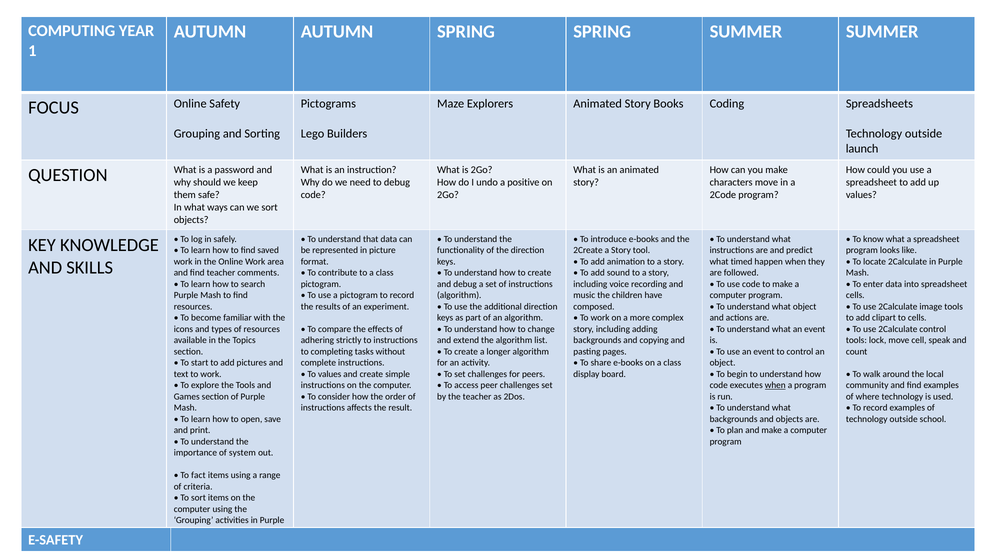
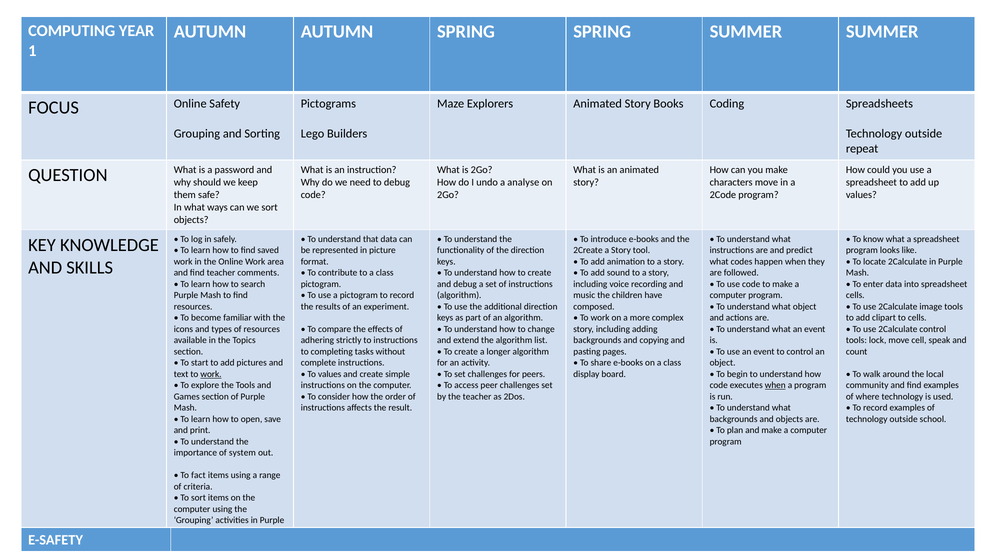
launch: launch -> repeat
positive: positive -> analyse
timed: timed -> codes
work at (211, 374) underline: none -> present
